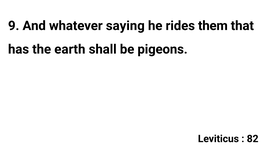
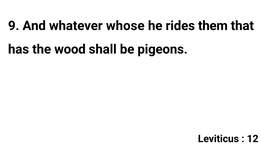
saying: saying -> whose
earth: earth -> wood
82: 82 -> 12
